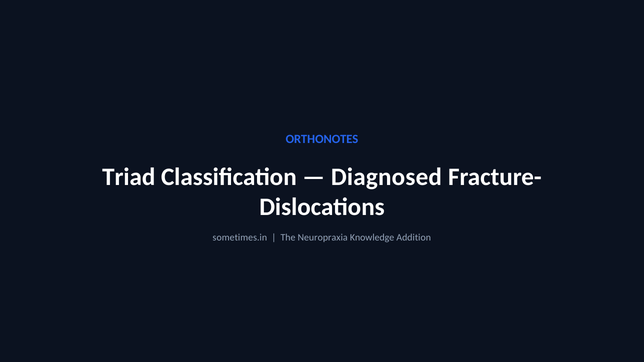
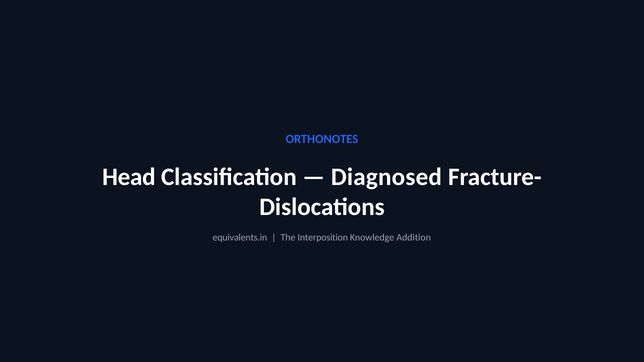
Triad: Triad -> Head
sometimes.in: sometimes.in -> equivalents.in
Neuropraxia: Neuropraxia -> Interposition
